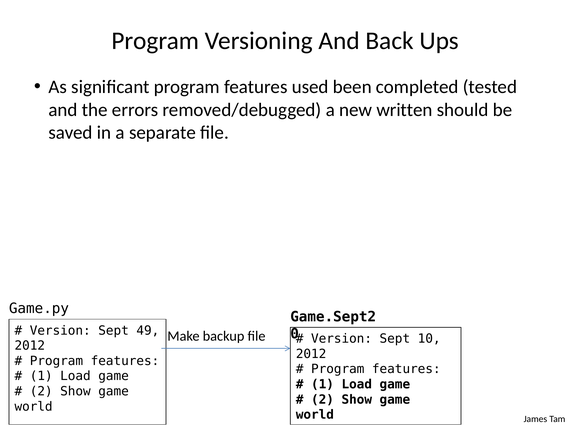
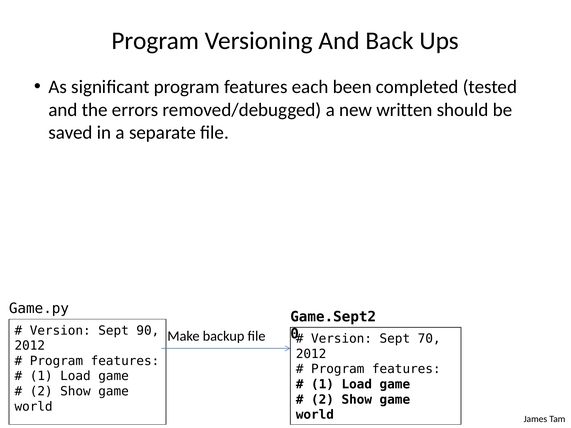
used: used -> each
49: 49 -> 90
10: 10 -> 70
